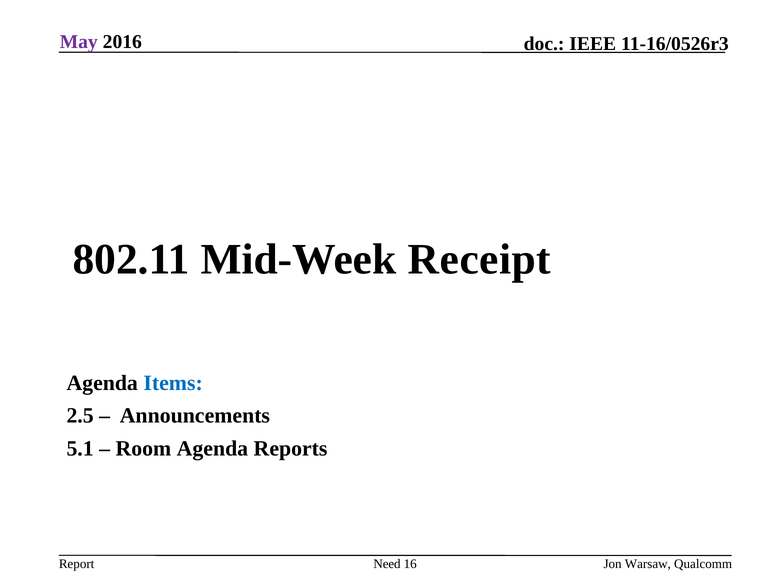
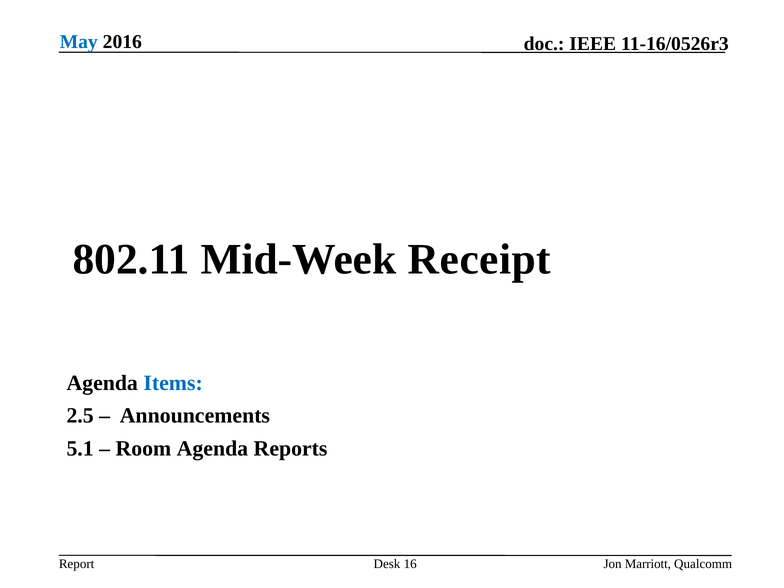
May colour: purple -> blue
Need: Need -> Desk
Warsaw: Warsaw -> Marriott
